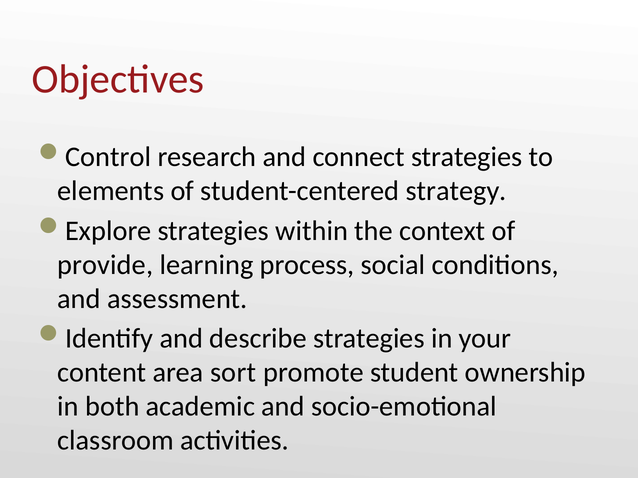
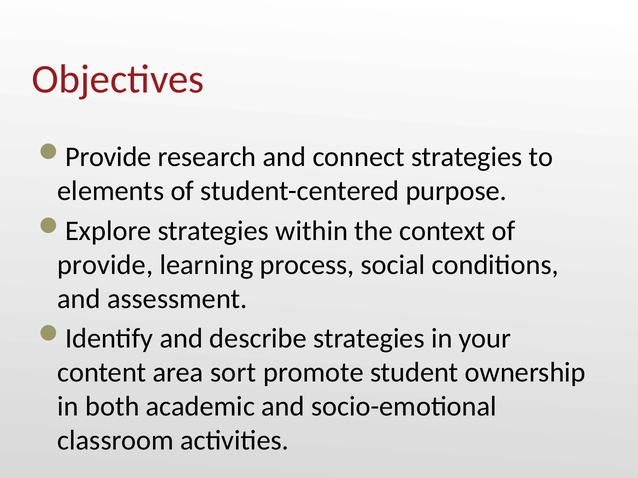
Control at (108, 157): Control -> Provide
strategy: strategy -> purpose
